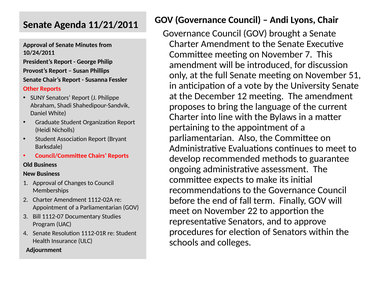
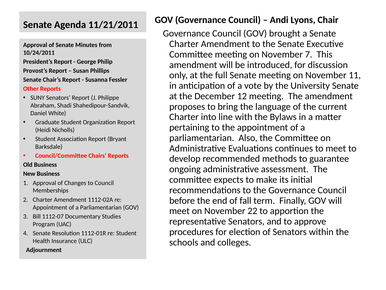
51: 51 -> 11
